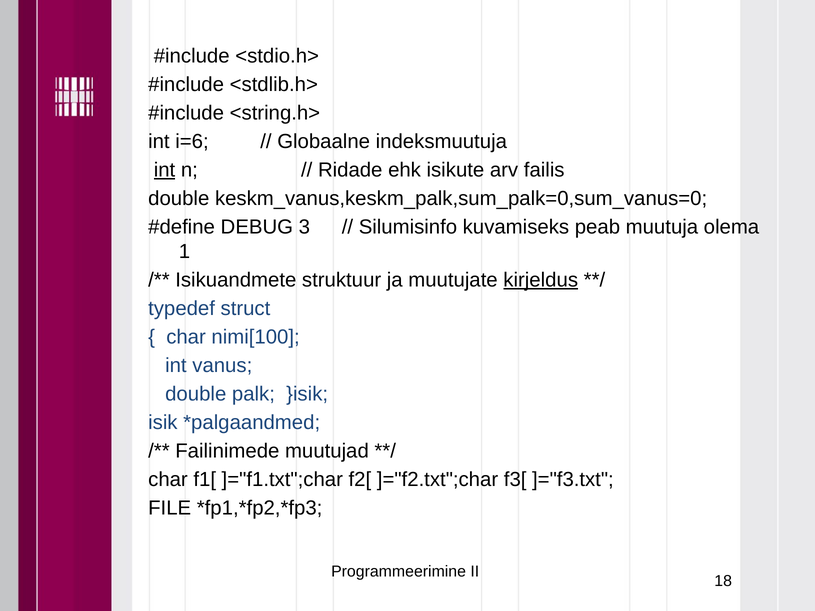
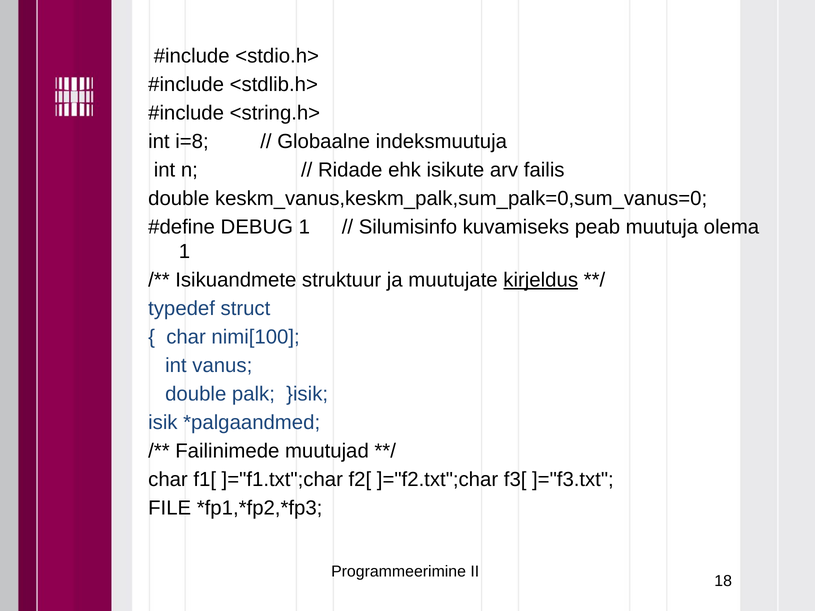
i=6: i=6 -> i=8
int at (165, 170) underline: present -> none
DEBUG 3: 3 -> 1
